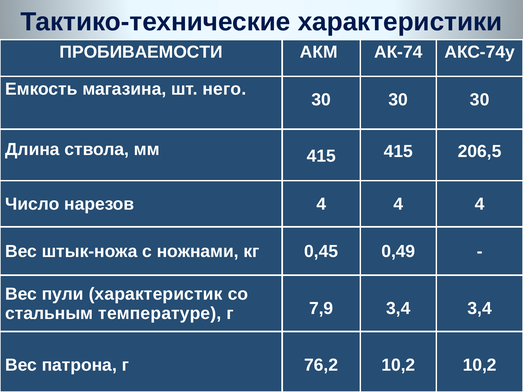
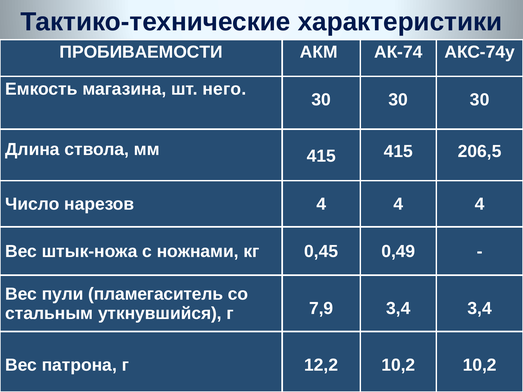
характеристик: характеристик -> пламегаситель
температуре: температуре -> уткнувшийся
76,2: 76,2 -> 12,2
